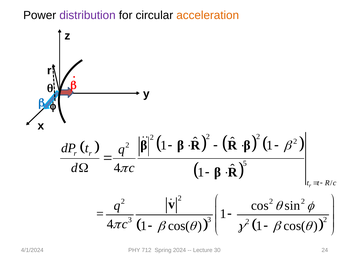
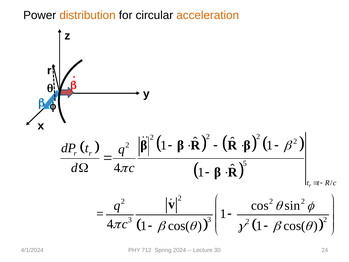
distribution colour: purple -> orange
